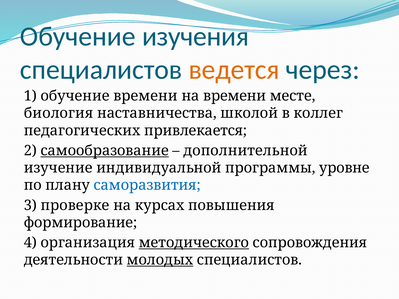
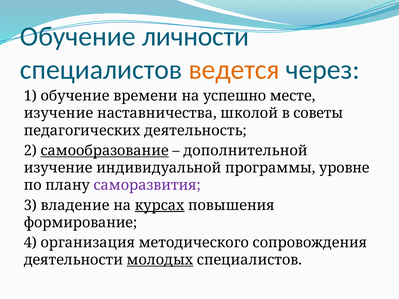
изучения: изучения -> личности
на времени: времени -> успешно
биология at (59, 113): биология -> изучение
коллег: коллег -> советы
привлекается: привлекается -> деятельность
саморазвития colour: blue -> purple
проверке: проверке -> владение
курсах underline: none -> present
методического underline: present -> none
